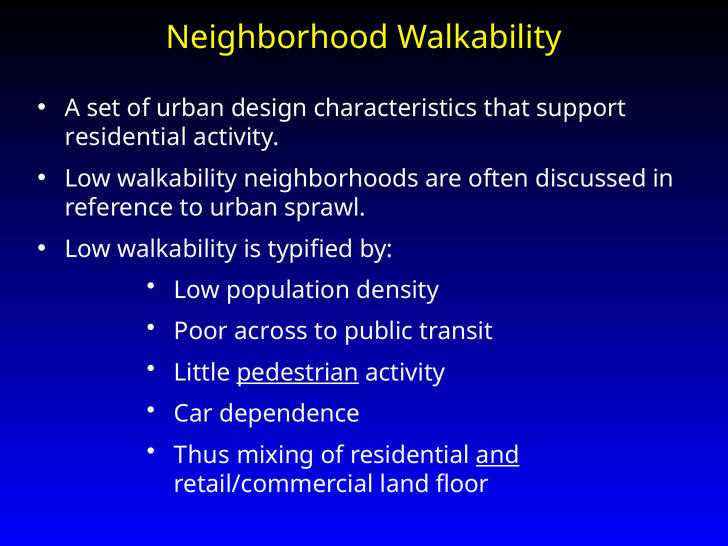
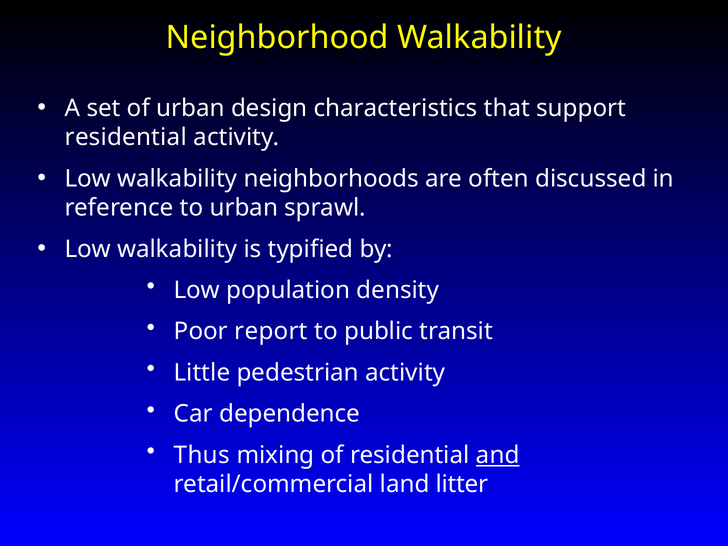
across: across -> report
pedestrian underline: present -> none
floor: floor -> litter
